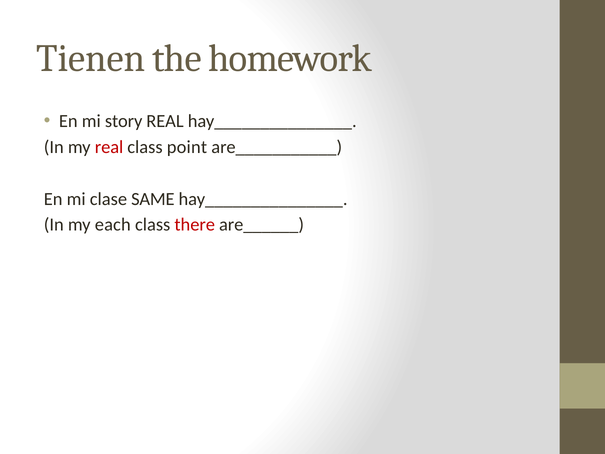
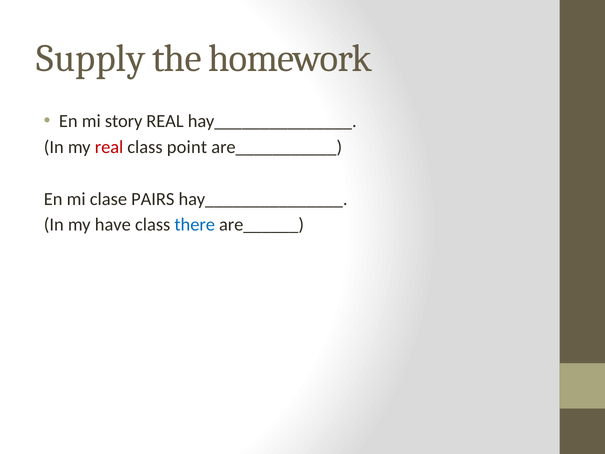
Tienen: Tienen -> Supply
SAME: SAME -> PAIRS
each: each -> have
there colour: red -> blue
